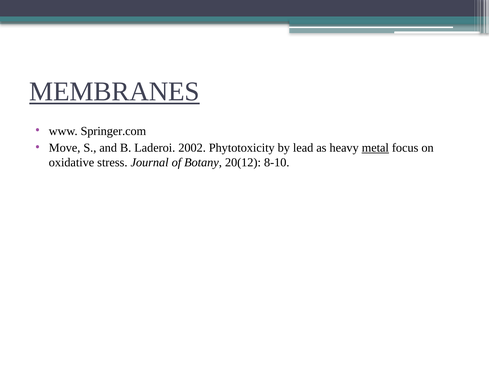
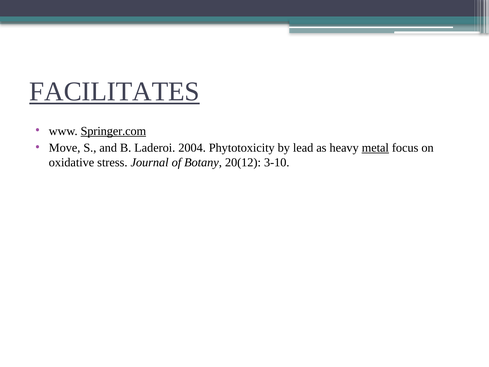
MEMBRANES: MEMBRANES -> FACILITATES
Springer.com underline: none -> present
2002: 2002 -> 2004
8-10: 8-10 -> 3-10
